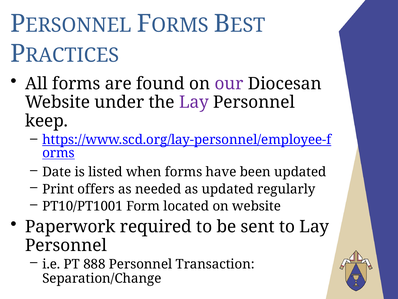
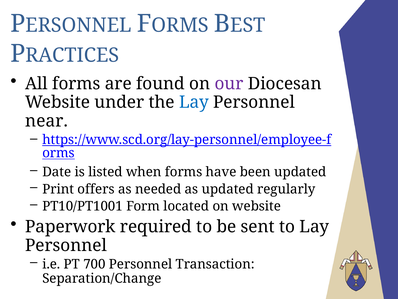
Lay at (194, 102) colour: purple -> blue
keep: keep -> near
888: 888 -> 700
